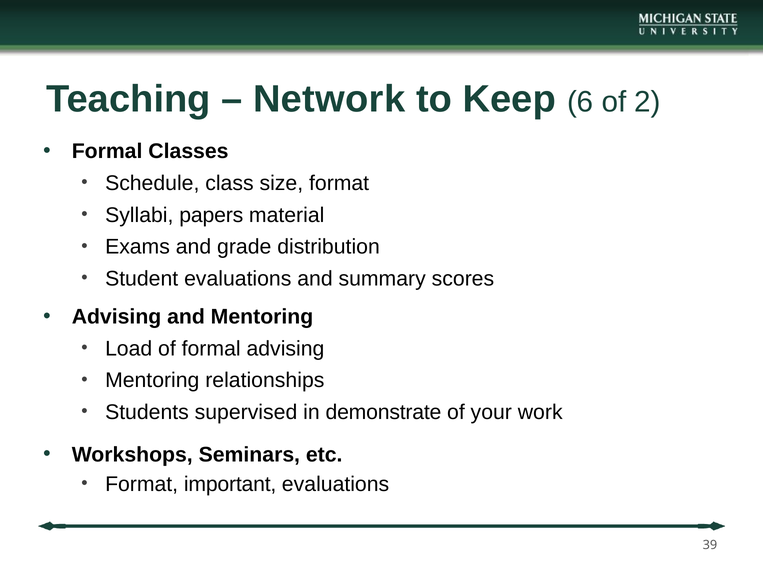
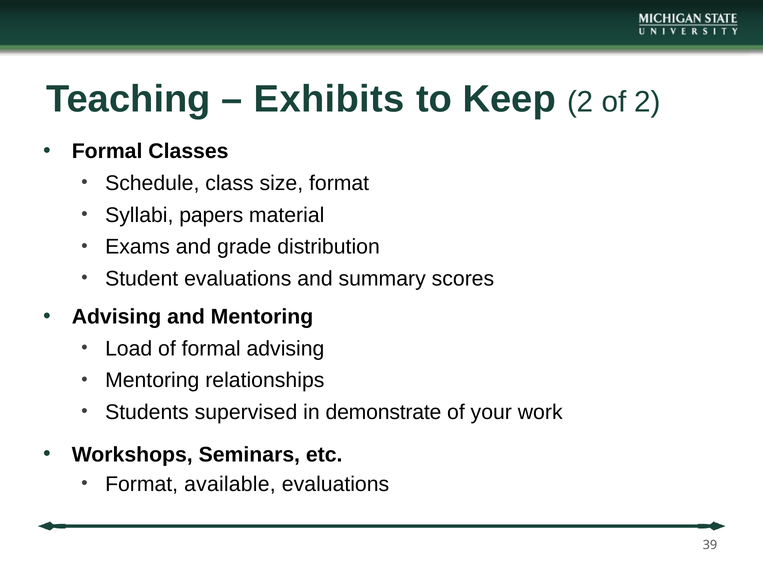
Network: Network -> Exhibits
Keep 6: 6 -> 2
important: important -> available
